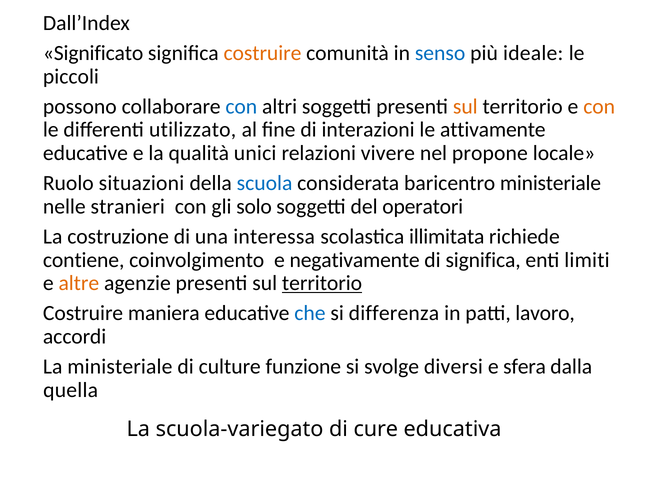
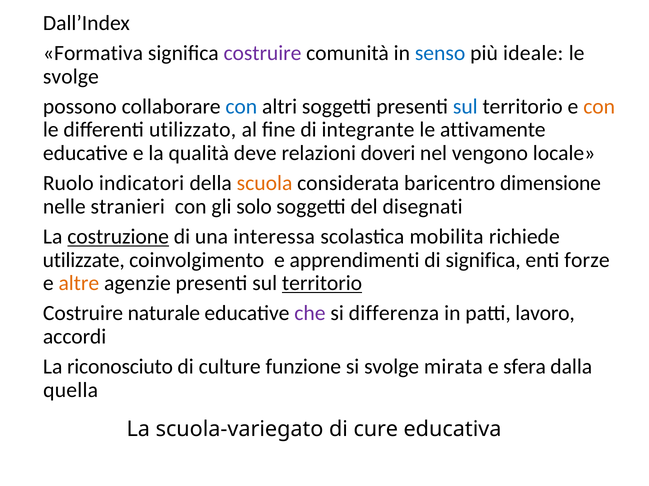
Significato: Significato -> Formativa
costruire at (262, 53) colour: orange -> purple
piccoli at (71, 77): piccoli -> svolge
sul at (465, 107) colour: orange -> blue
interazioni: interazioni -> integrante
unici: unici -> deve
vivere: vivere -> doveri
propone: propone -> vengono
situazioni: situazioni -> indicatori
scuola colour: blue -> orange
baricentro ministeriale: ministeriale -> dimensione
operatori: operatori -> disegnati
costruzione underline: none -> present
illimitata: illimitata -> mobilita
contiene: contiene -> utilizzate
negativamente: negativamente -> apprendimenti
limiti: limiti -> forze
maniera: maniera -> naturale
che colour: blue -> purple
La ministeriale: ministeriale -> riconosciuto
diversi: diversi -> mirata
